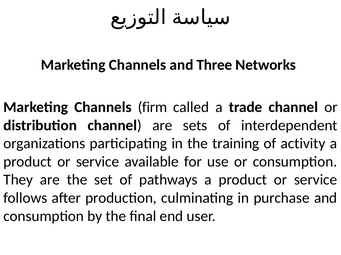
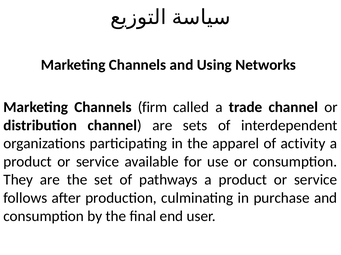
Three: Three -> Using
training: training -> apparel
